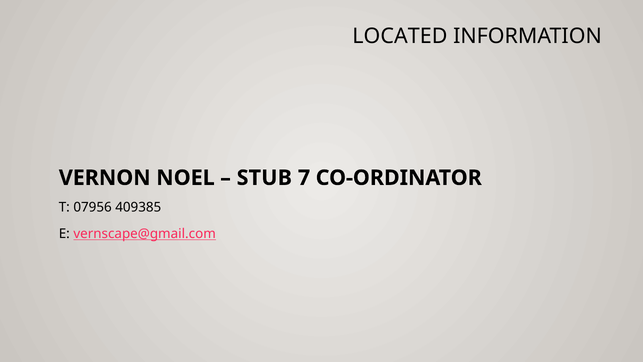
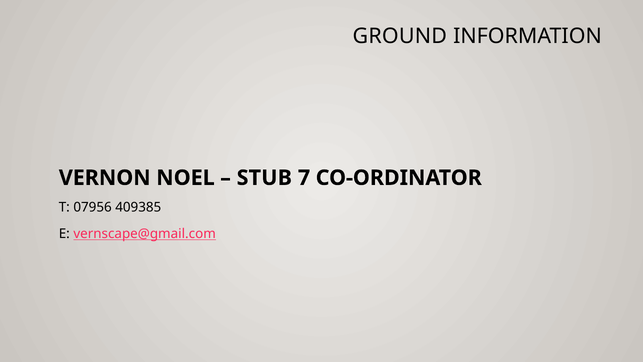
LOCATED: LOCATED -> GROUND
